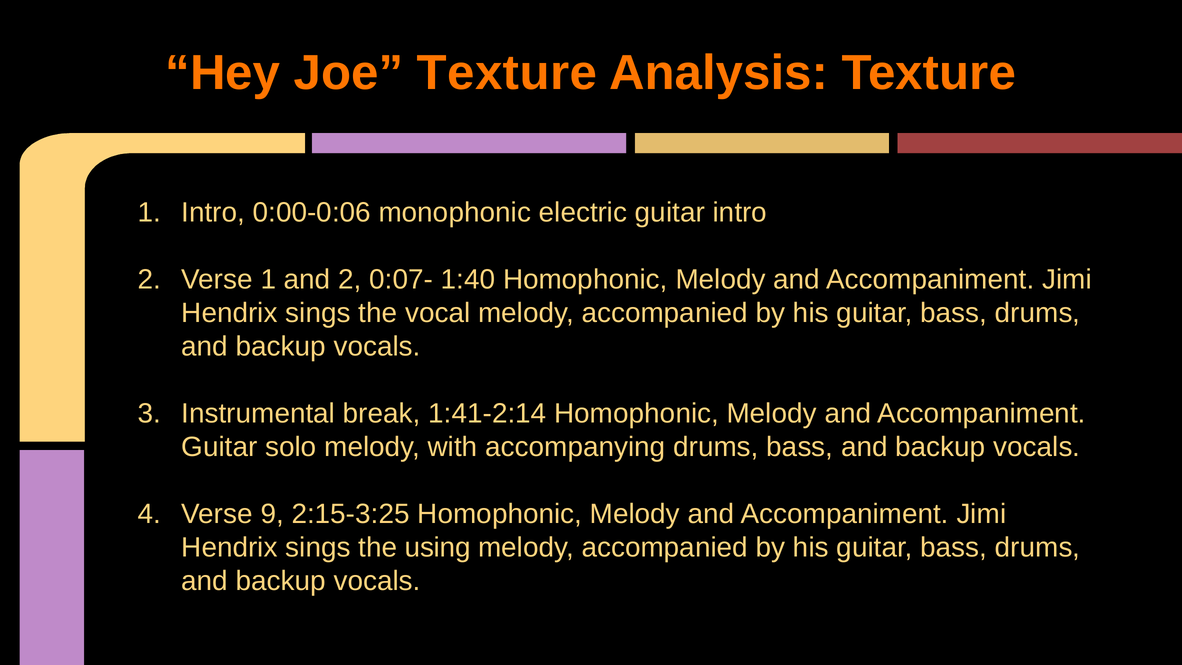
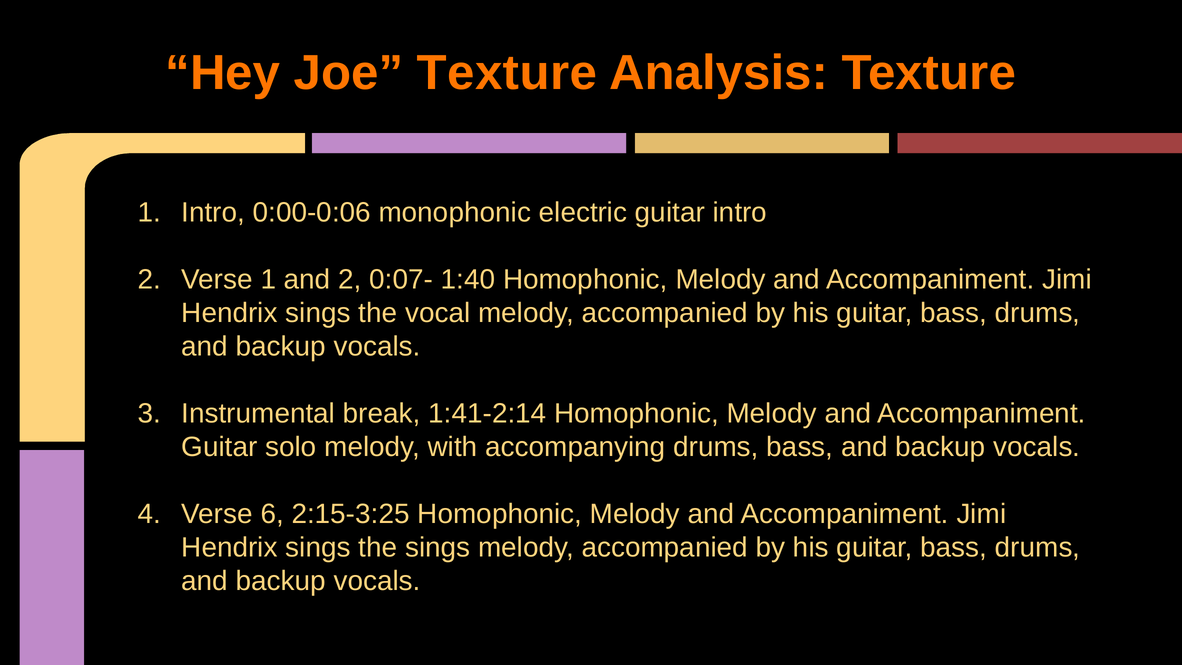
9: 9 -> 6
the using: using -> sings
